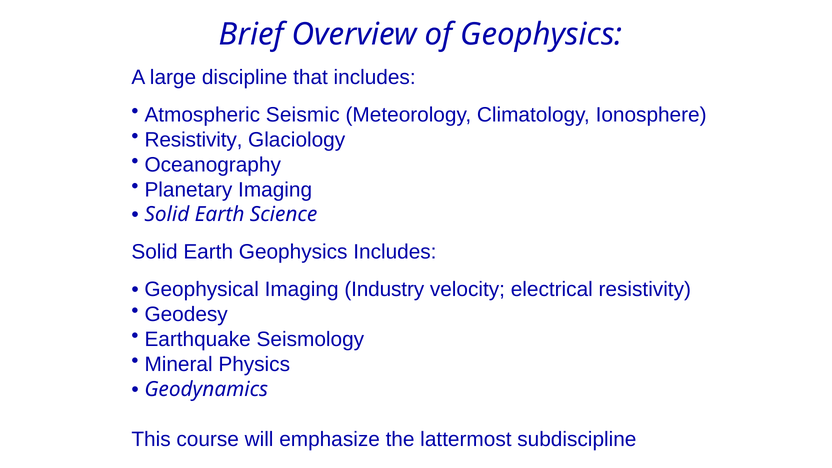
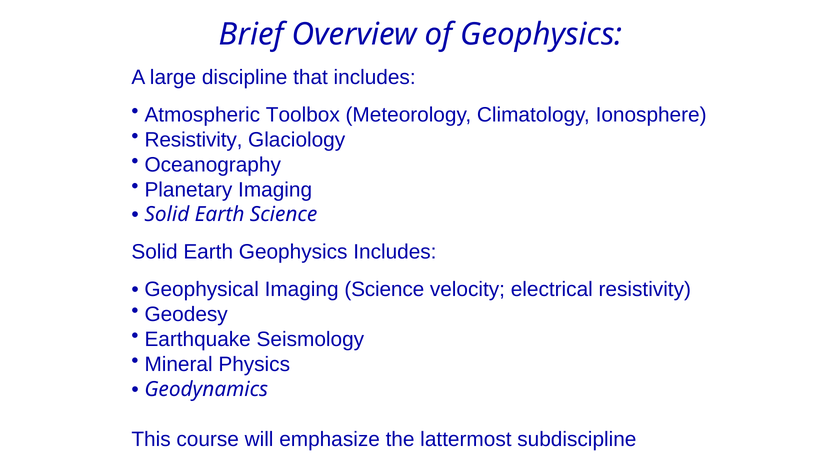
Seismic: Seismic -> Toolbox
Imaging Industry: Industry -> Science
